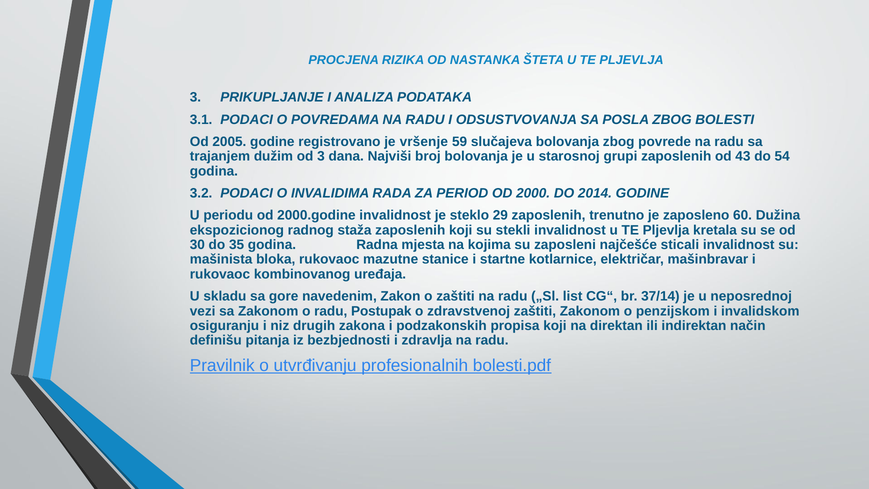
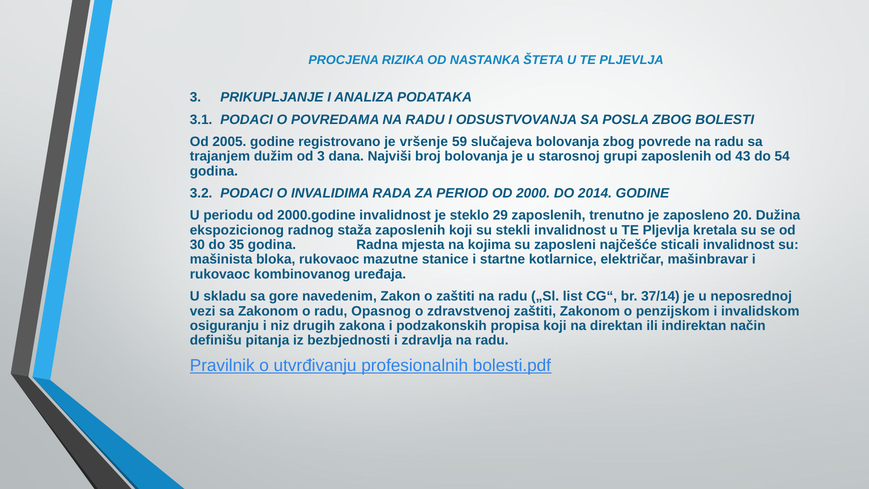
60: 60 -> 20
Postupak: Postupak -> Opasnog
